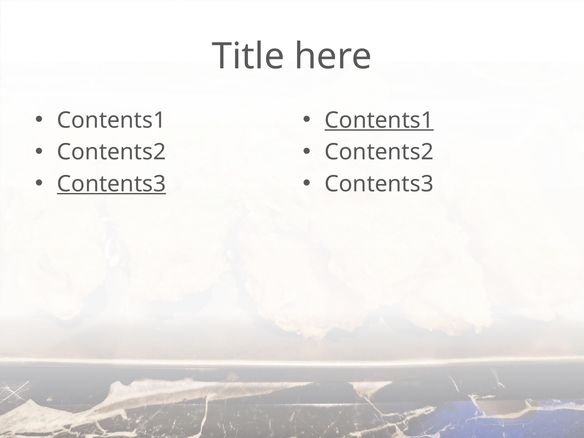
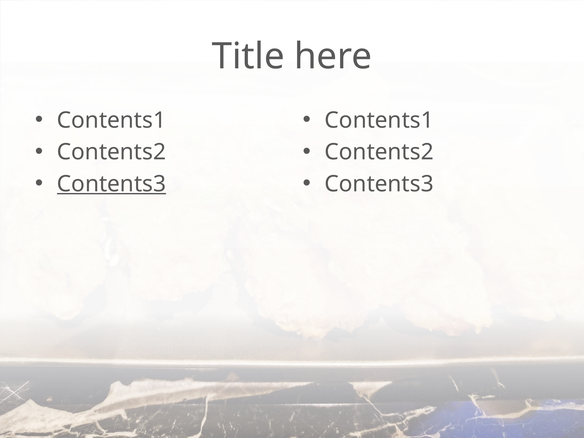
Contents1 at (379, 120) underline: present -> none
